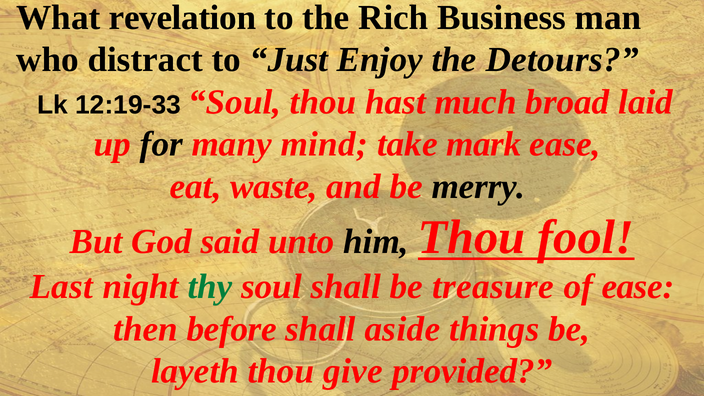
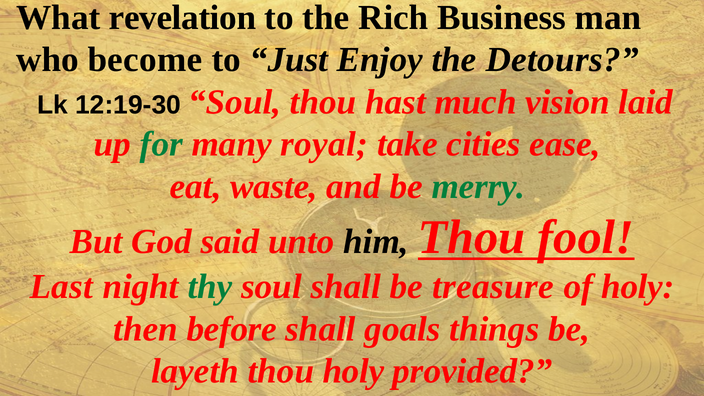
distract: distract -> become
12:19-33: 12:19-33 -> 12:19-30
broad: broad -> vision
for colour: black -> green
mind: mind -> royal
mark: mark -> cities
merry colour: black -> green
of ease: ease -> holy
aside: aside -> goals
thou give: give -> holy
